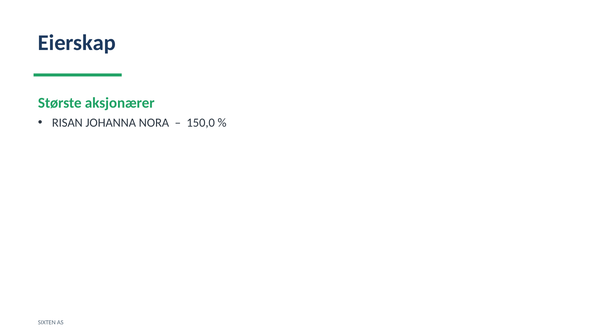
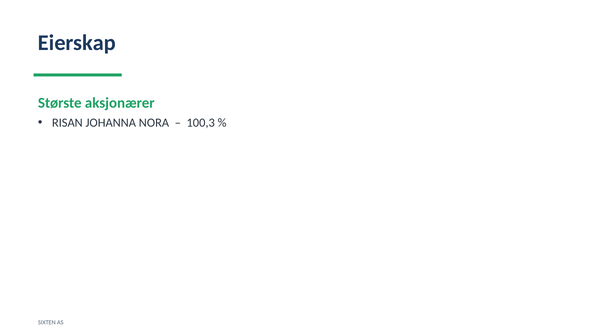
150,0: 150,0 -> 100,3
